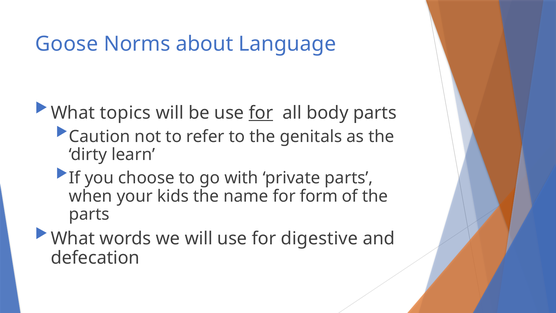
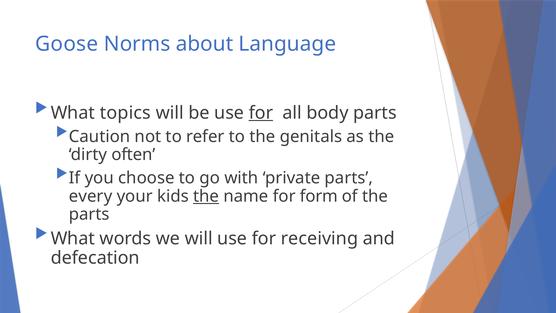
learn: learn -> often
when: when -> every
the at (206, 196) underline: none -> present
digestive: digestive -> receiving
